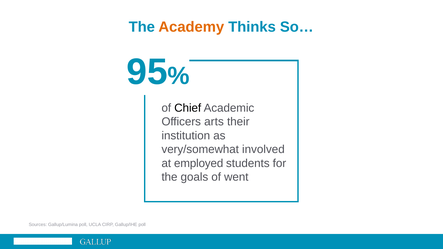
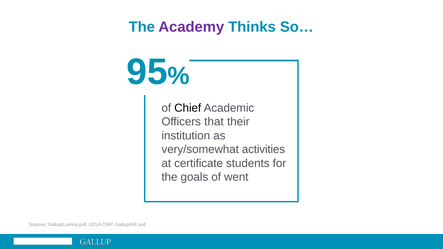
Academy colour: orange -> purple
arts: arts -> that
involved: involved -> activities
employed: employed -> certificate
